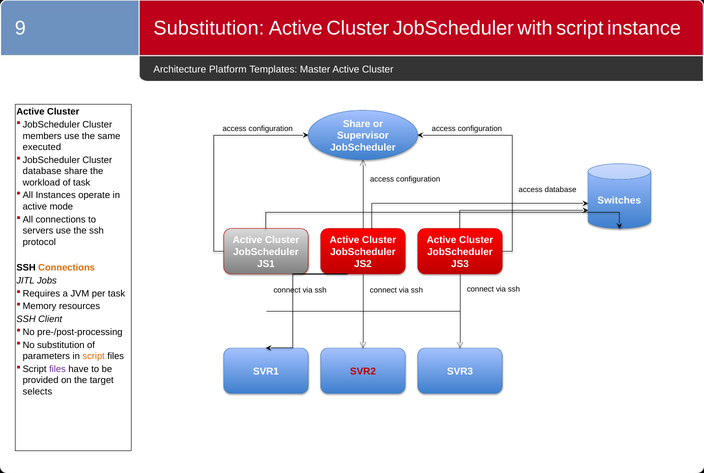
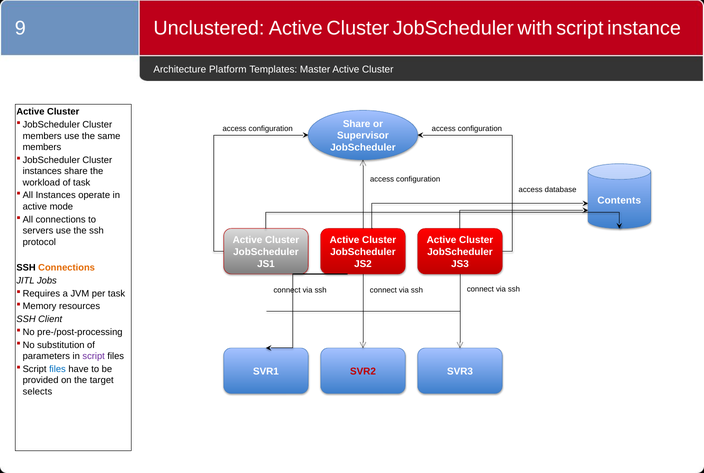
Substitution at (209, 28): Substitution -> Unclustered
executed at (42, 147): executed -> members
database at (42, 171): database -> instances
Switches: Switches -> Contents
script at (94, 356) colour: orange -> purple
files at (57, 369) colour: purple -> blue
